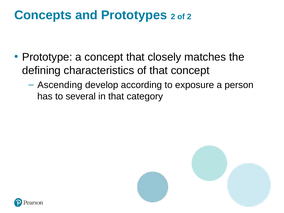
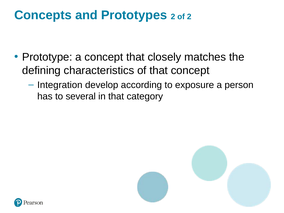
Ascending: Ascending -> Integration
